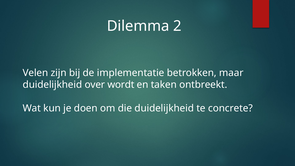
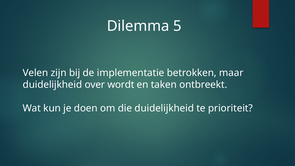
2: 2 -> 5
concrete: concrete -> prioriteit
